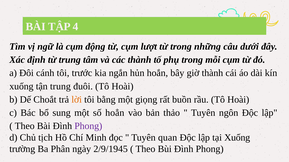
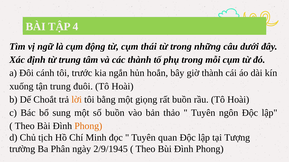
lượt: lượt -> thái
số hoẳn: hoẳn -> buồn
Phong at (88, 126) colour: purple -> orange
tại Xuống: Xuống -> Tượng
